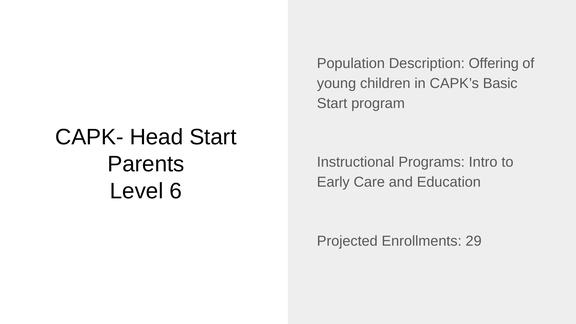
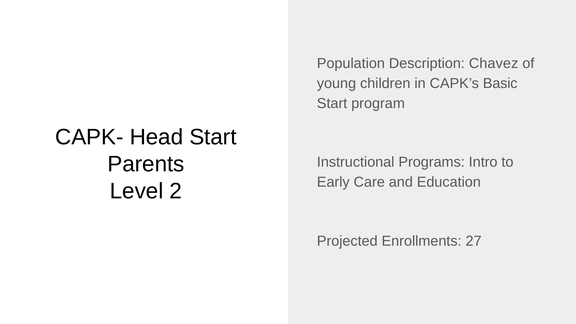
Offering: Offering -> Chavez
6: 6 -> 2
29: 29 -> 27
